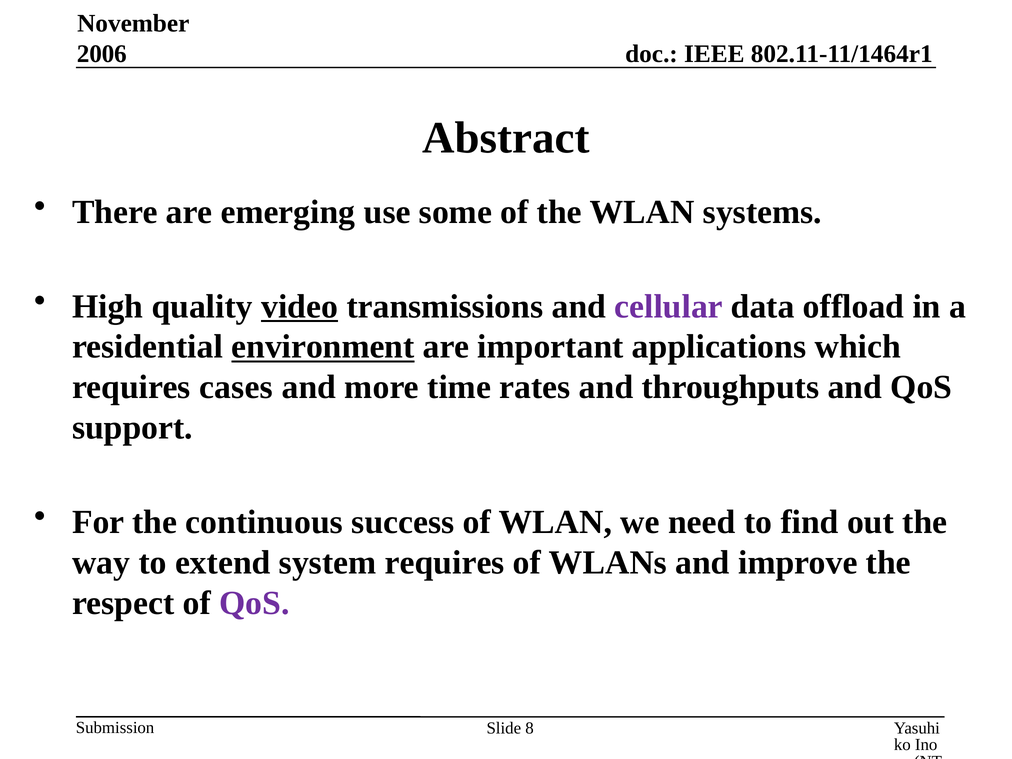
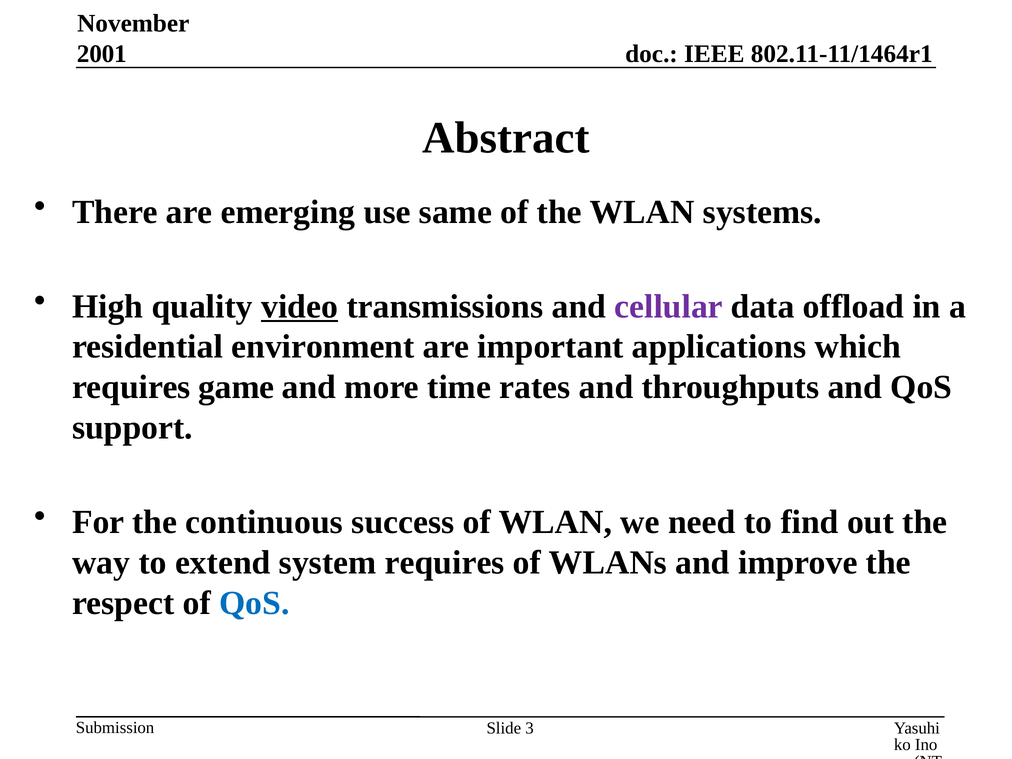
2006: 2006 -> 2001
some: some -> same
environment underline: present -> none
cases: cases -> game
QoS at (254, 603) colour: purple -> blue
8: 8 -> 3
